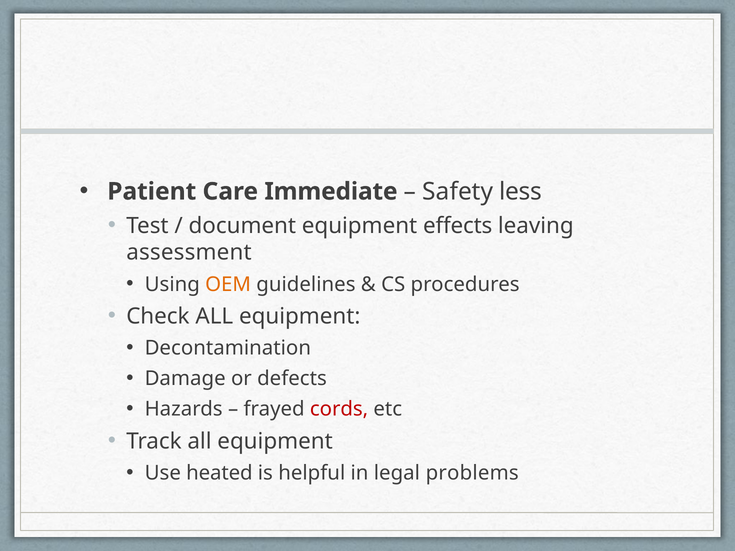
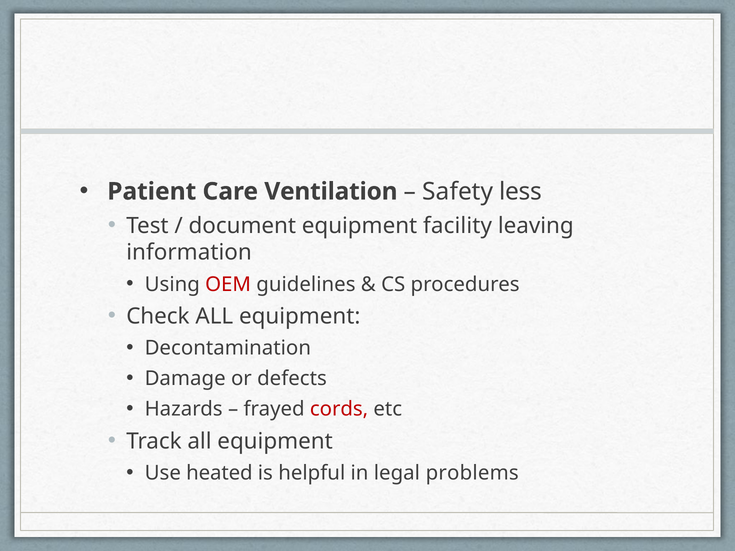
Immediate: Immediate -> Ventilation
effects: effects -> facility
assessment: assessment -> information
OEM colour: orange -> red
